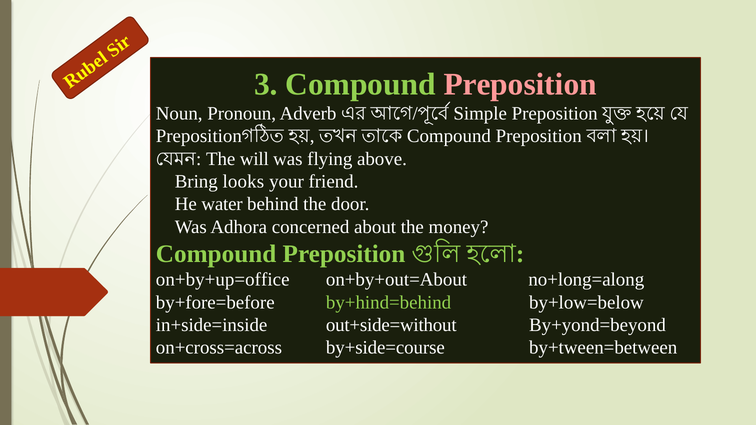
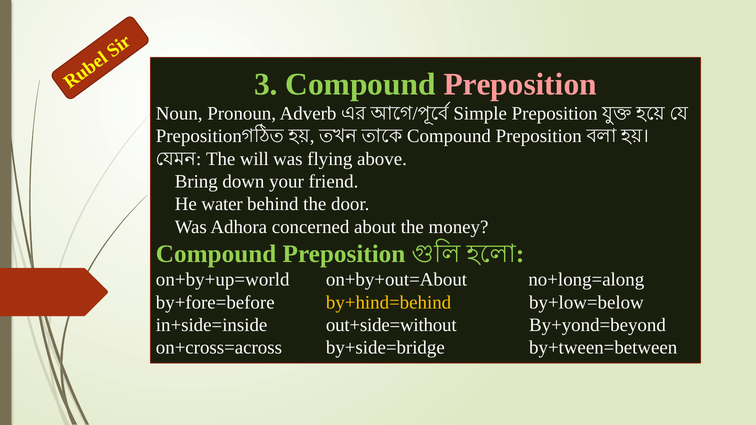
looks: looks -> down
on+by+up=office: on+by+up=office -> on+by+up=world
by+hind=behind colour: light green -> yellow
by+side=course: by+side=course -> by+side=bridge
